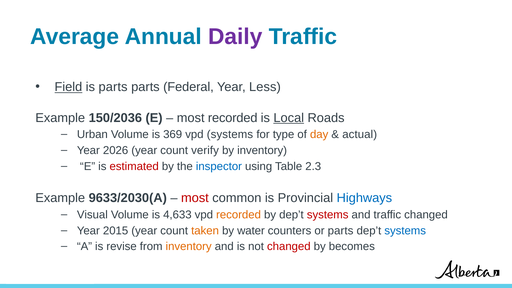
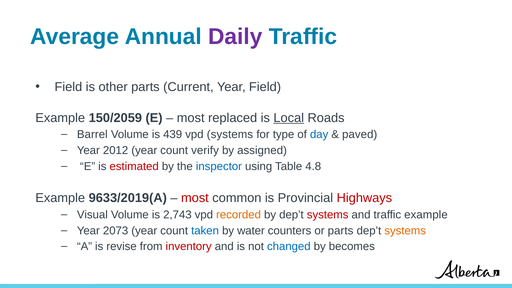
Field at (68, 87) underline: present -> none
is parts: parts -> other
Federal: Federal -> Current
Year Less: Less -> Field
150/2036: 150/2036 -> 150/2059
most recorded: recorded -> replaced
Urban: Urban -> Barrel
369: 369 -> 439
day colour: orange -> blue
actual: actual -> paved
2026: 2026 -> 2012
by inventory: inventory -> assigned
2.3: 2.3 -> 4.8
9633/2030(A: 9633/2030(A -> 9633/2019(A
Highways colour: blue -> red
4,633: 4,633 -> 2,743
traffic changed: changed -> example
2015: 2015 -> 2073
taken colour: orange -> blue
systems at (405, 231) colour: blue -> orange
inventory at (189, 247) colour: orange -> red
changed at (289, 247) colour: red -> blue
